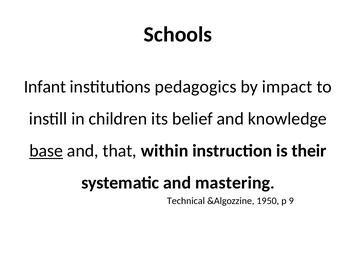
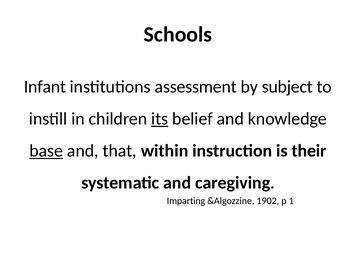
pedagogics: pedagogics -> assessment
impact: impact -> subject
its underline: none -> present
mastering: mastering -> caregiving
Technical: Technical -> Imparting
1950: 1950 -> 1902
9: 9 -> 1
